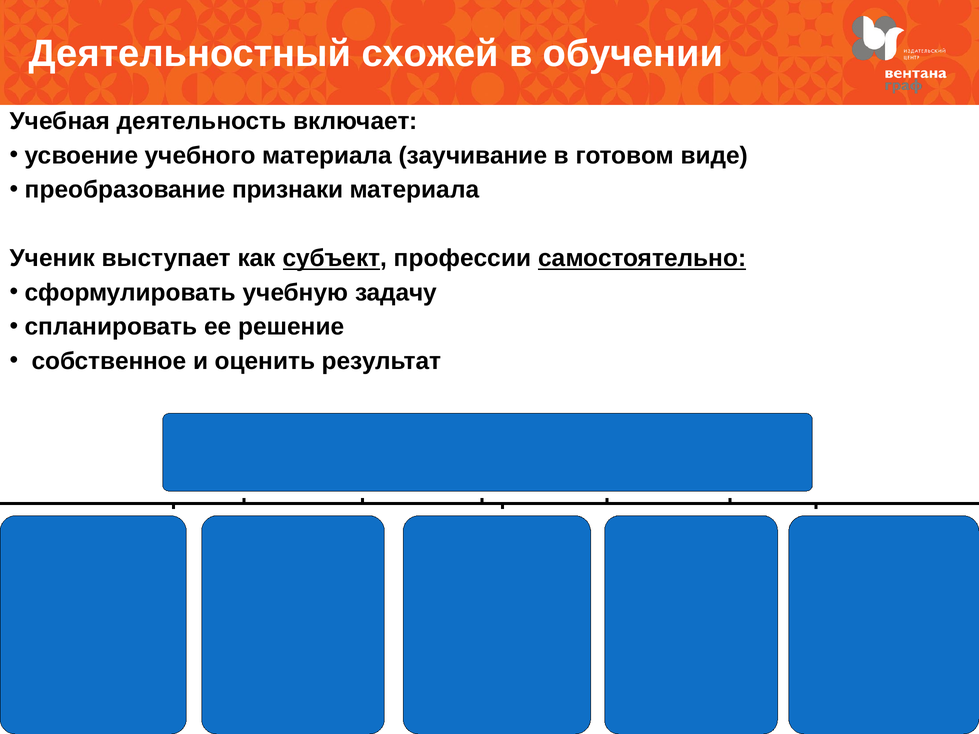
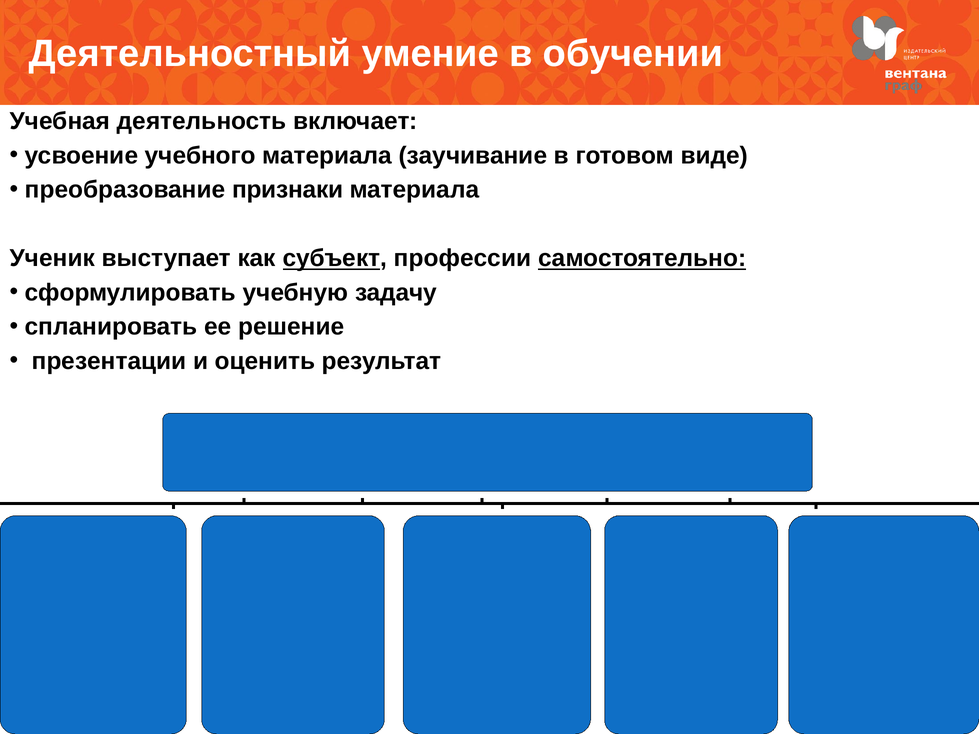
схожей: схожей -> умение
собственное: собственное -> презентации
